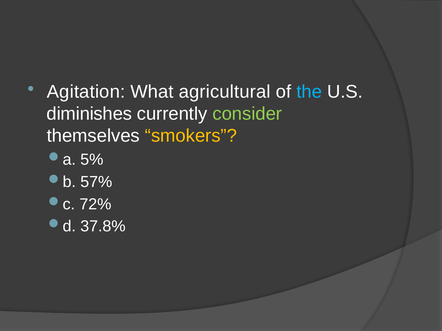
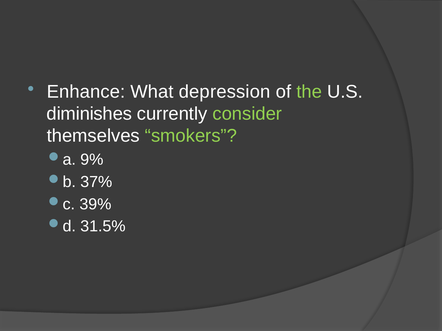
Agitation: Agitation -> Enhance
agricultural: agricultural -> depression
the colour: light blue -> light green
smokers colour: yellow -> light green
5%: 5% -> 9%
57%: 57% -> 37%
72%: 72% -> 39%
37.8%: 37.8% -> 31.5%
